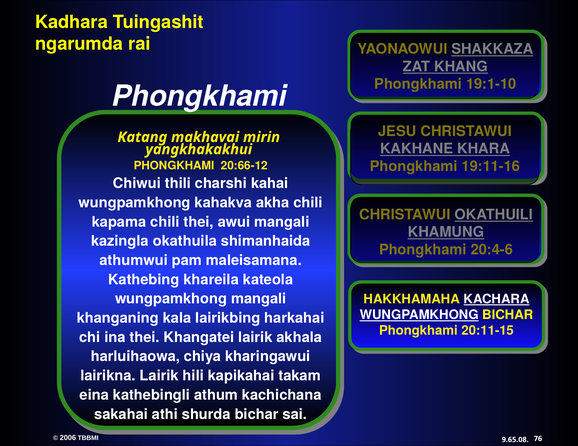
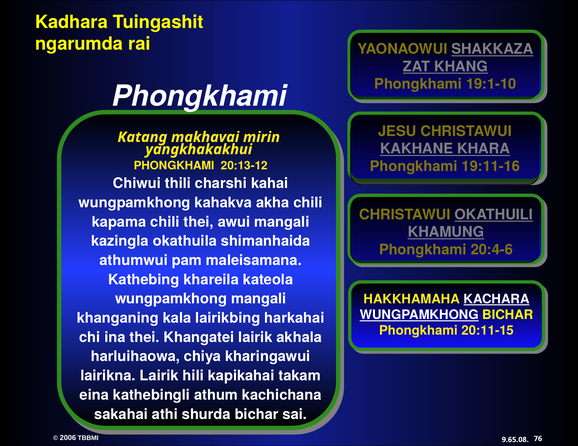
20:66-12: 20:66-12 -> 20:13-12
